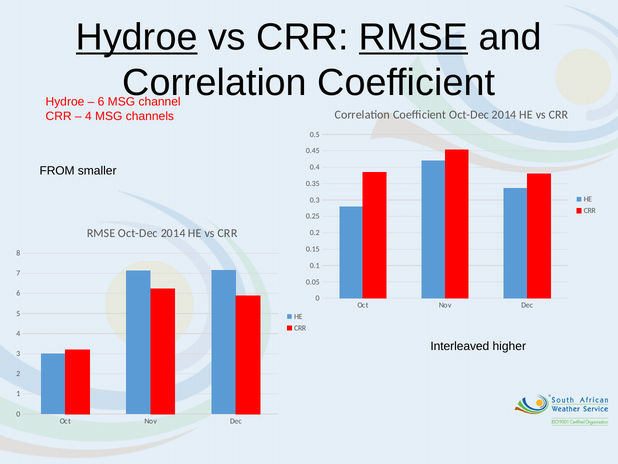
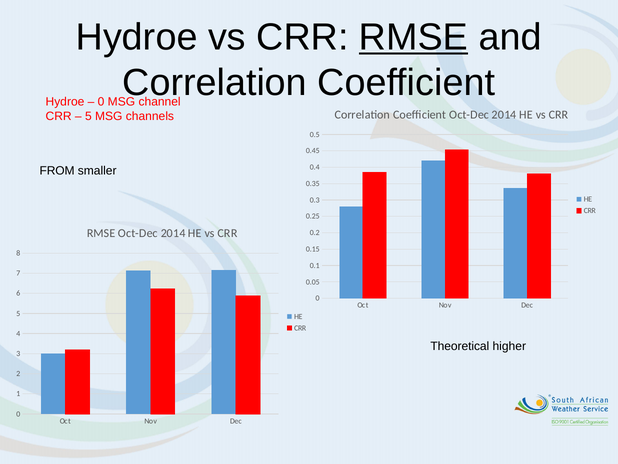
Hydroe at (137, 37) underline: present -> none
6 at (101, 102): 6 -> 0
4 at (88, 116): 4 -> 5
Interleaved: Interleaved -> Theoretical
